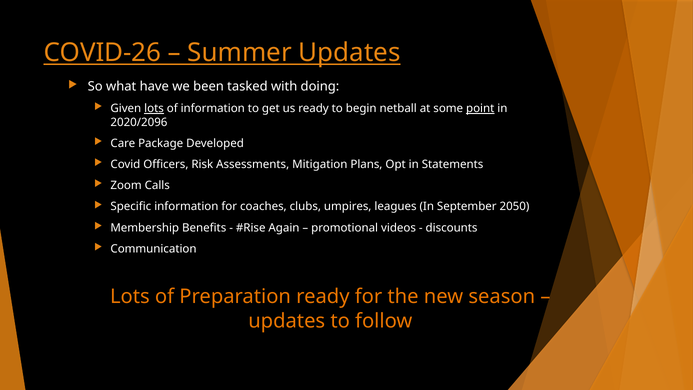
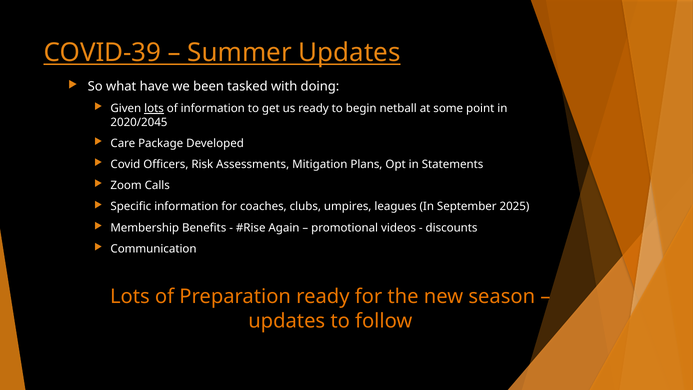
COVID-26: COVID-26 -> COVID-39
point underline: present -> none
2020/2096: 2020/2096 -> 2020/2045
2050: 2050 -> 2025
